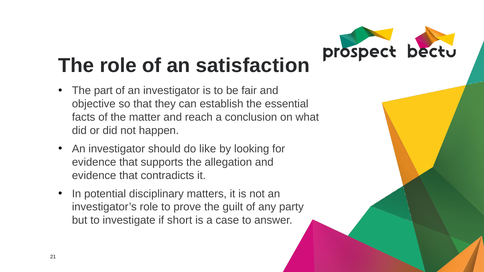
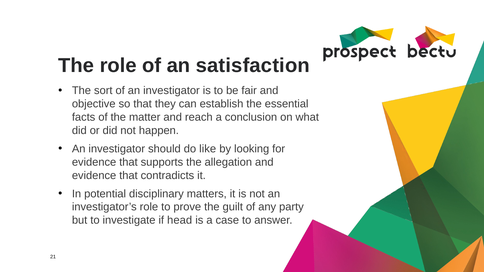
part: part -> sort
short: short -> head
